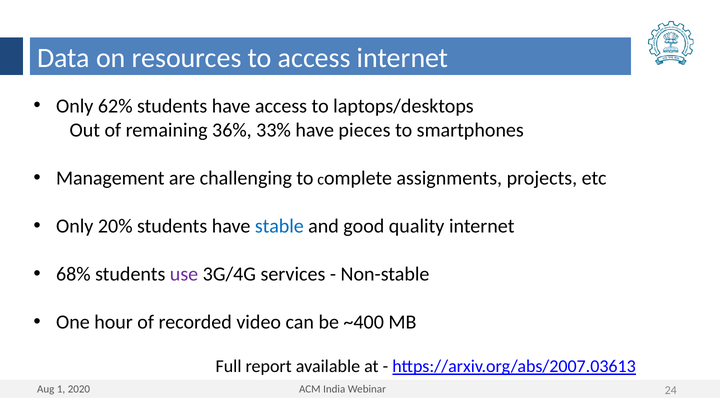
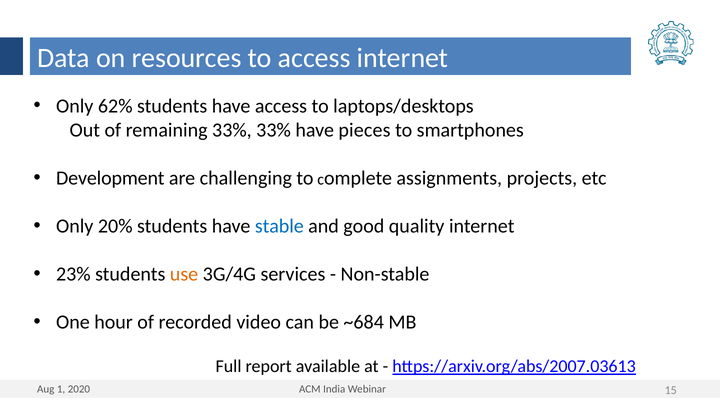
remaining 36%: 36% -> 33%
Management: Management -> Development
68%: 68% -> 23%
use colour: purple -> orange
~400: ~400 -> ~684
24: 24 -> 15
